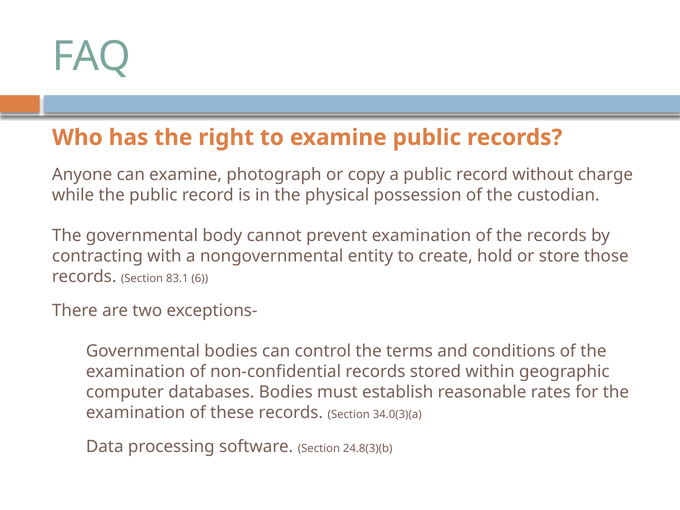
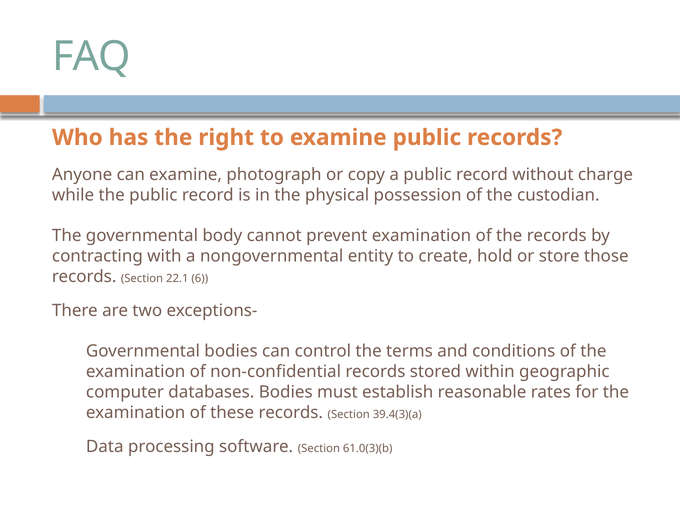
83.1: 83.1 -> 22.1
34.0(3)(a: 34.0(3)(a -> 39.4(3)(a
24.8(3)(b: 24.8(3)(b -> 61.0(3)(b
